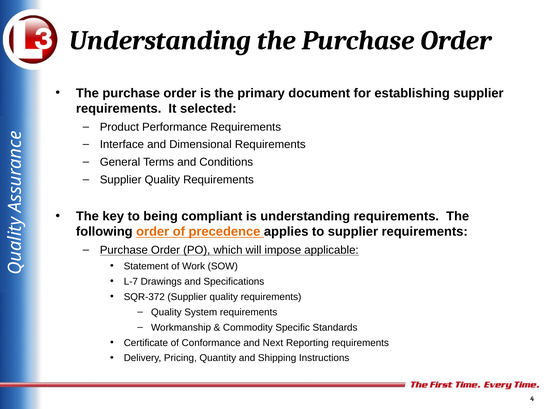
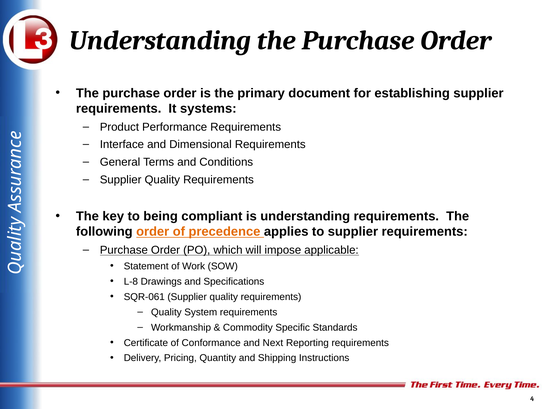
selected: selected -> systems
L-7: L-7 -> L-8
SQR-372: SQR-372 -> SQR-061
